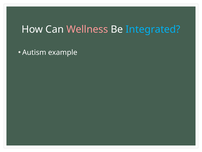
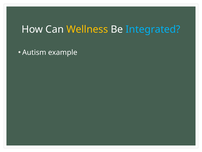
Wellness colour: pink -> yellow
